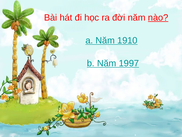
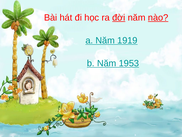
đời underline: none -> present
1910: 1910 -> 1919
1997: 1997 -> 1953
